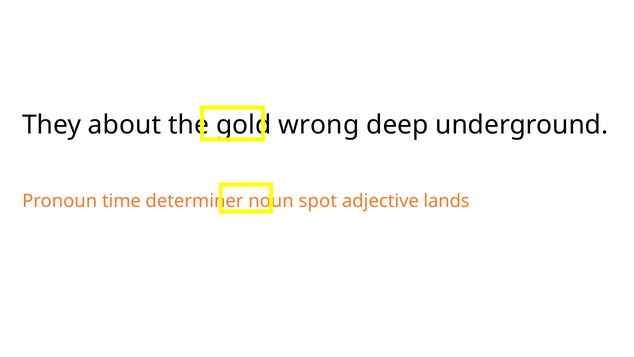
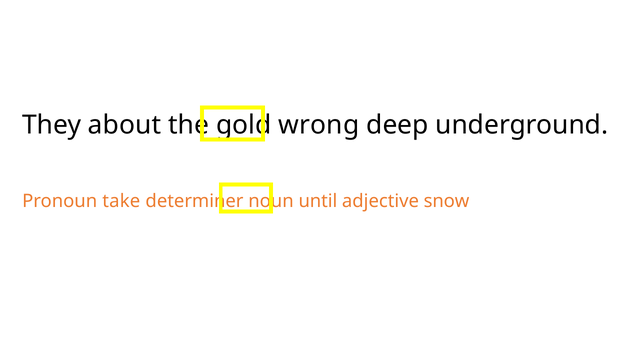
time: time -> take
spot: spot -> until
lands: lands -> snow
